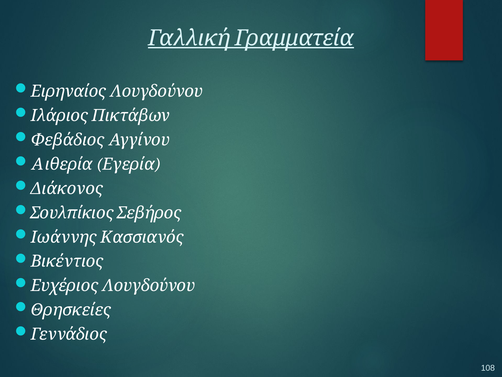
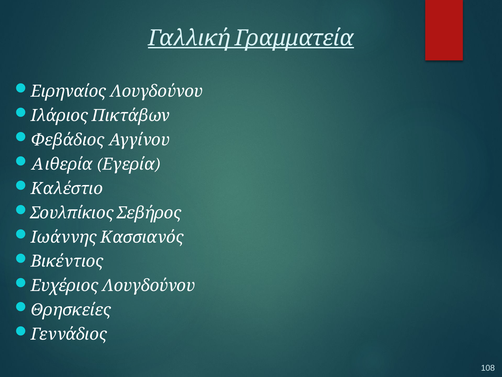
Διάκονος: Διάκονος -> Καλέστιο
